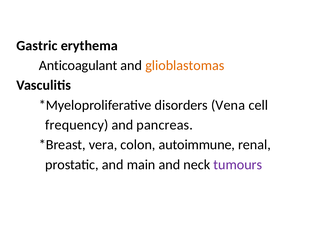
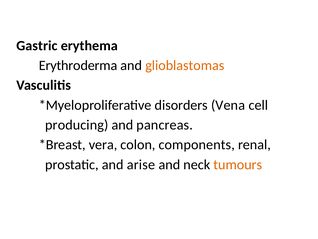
Anticoagulant: Anticoagulant -> Erythroderma
frequency: frequency -> producing
autoimmune: autoimmune -> components
main: main -> arise
tumours colour: purple -> orange
